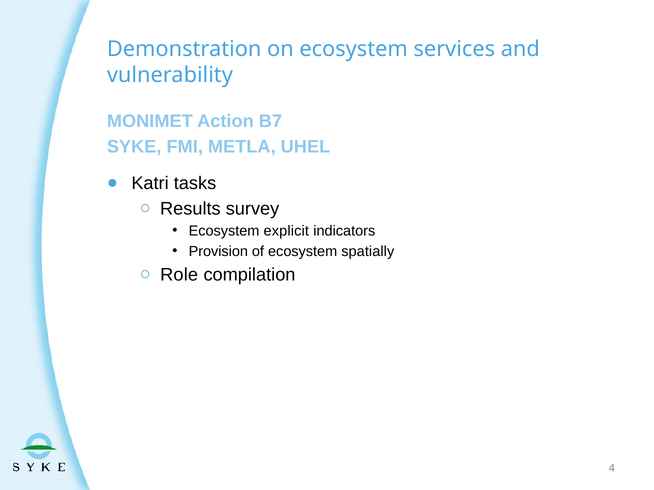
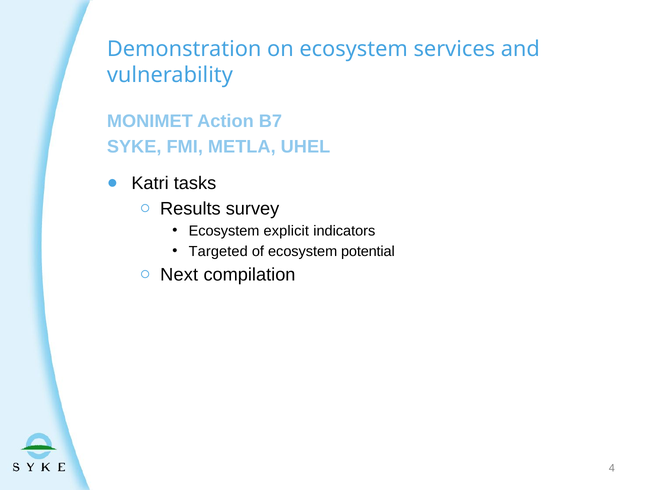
Provision: Provision -> Targeted
spatially: spatially -> potential
Role: Role -> Next
